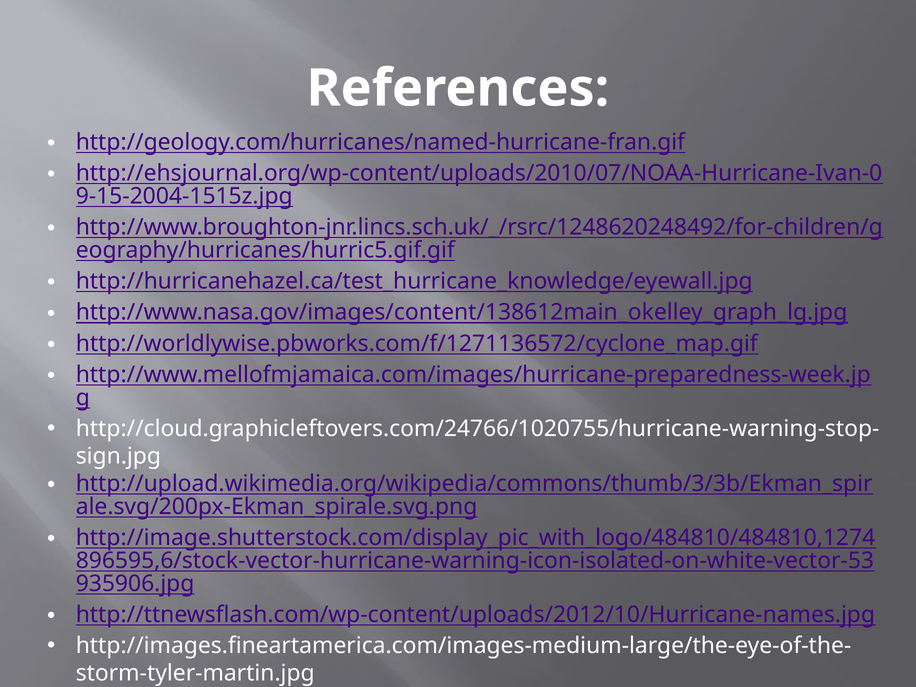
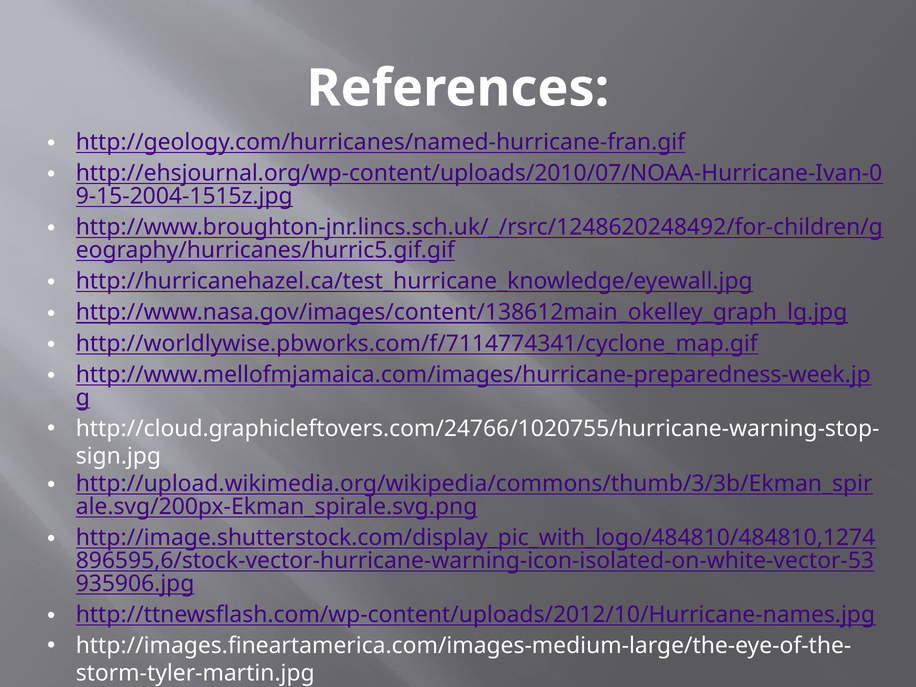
http://worldlywise.pbworks.com/f/1271136572/cyclone_map.gif: http://worldlywise.pbworks.com/f/1271136572/cyclone_map.gif -> http://worldlywise.pbworks.com/f/7114774341/cyclone_map.gif
